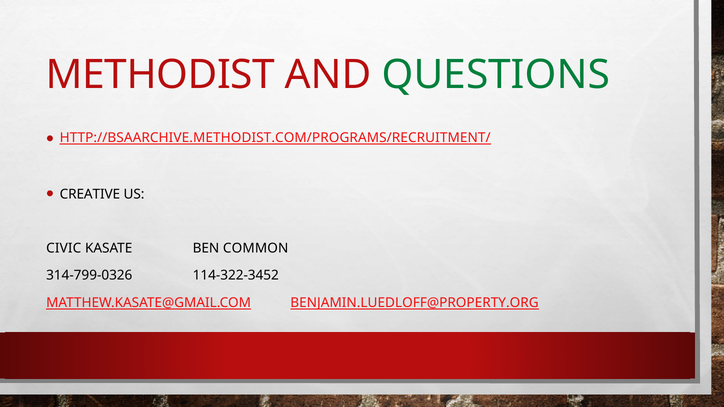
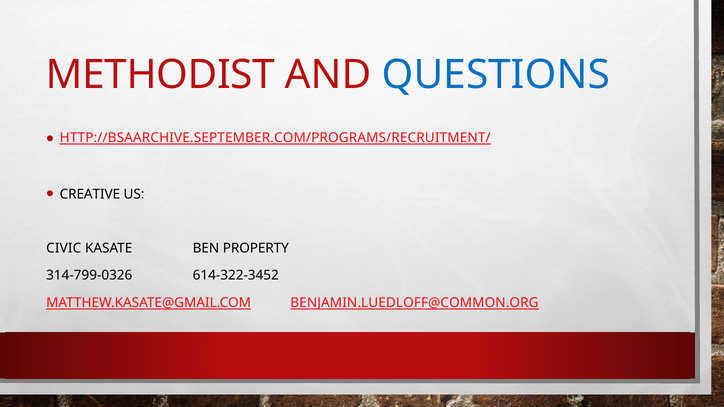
QUESTIONS colour: green -> blue
HTTP://BSAARCHIVE.METHODIST.COM/PROGRAMS/RECRUITMENT/: HTTP://BSAARCHIVE.METHODIST.COM/PROGRAMS/RECRUITMENT/ -> HTTP://BSAARCHIVE.SEPTEMBER.COM/PROGRAMS/RECRUITMENT/
COMMON: COMMON -> PROPERTY
114-322-3452: 114-322-3452 -> 614-322-3452
BENJAMIN.LUEDLOFF@PROPERTY.ORG: BENJAMIN.LUEDLOFF@PROPERTY.ORG -> BENJAMIN.LUEDLOFF@COMMON.ORG
